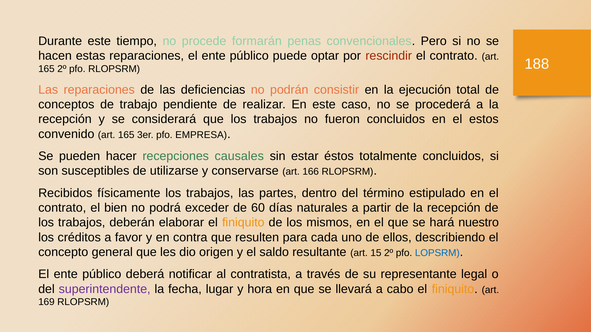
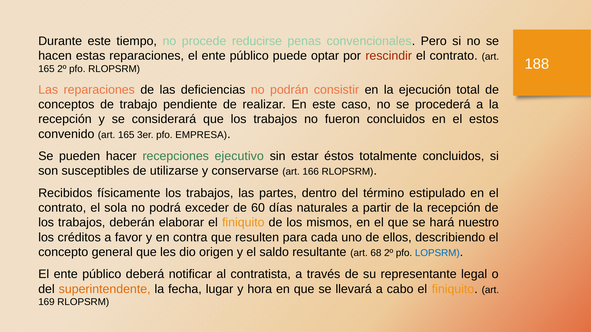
formarán: formarán -> reducirse
causales: causales -> ejecutivo
bien: bien -> sola
15: 15 -> 68
superintendente colour: purple -> orange
